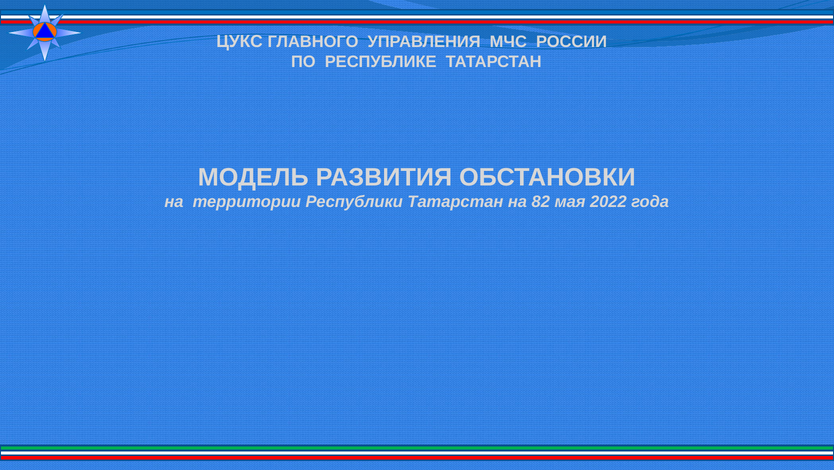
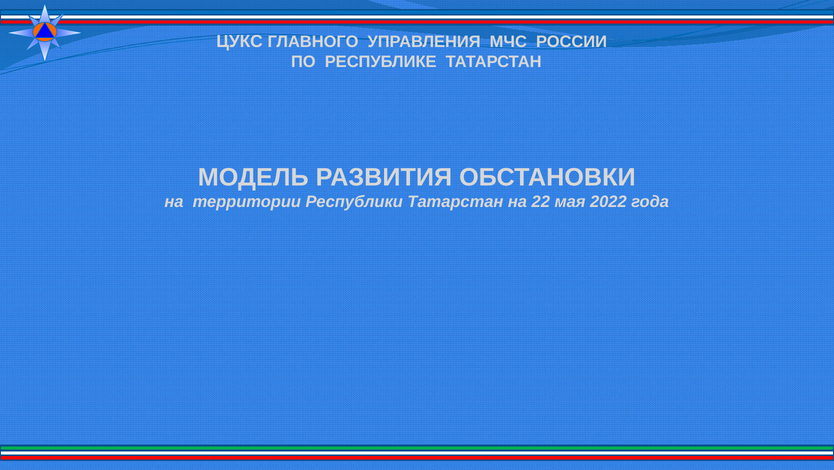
82: 82 -> 22
